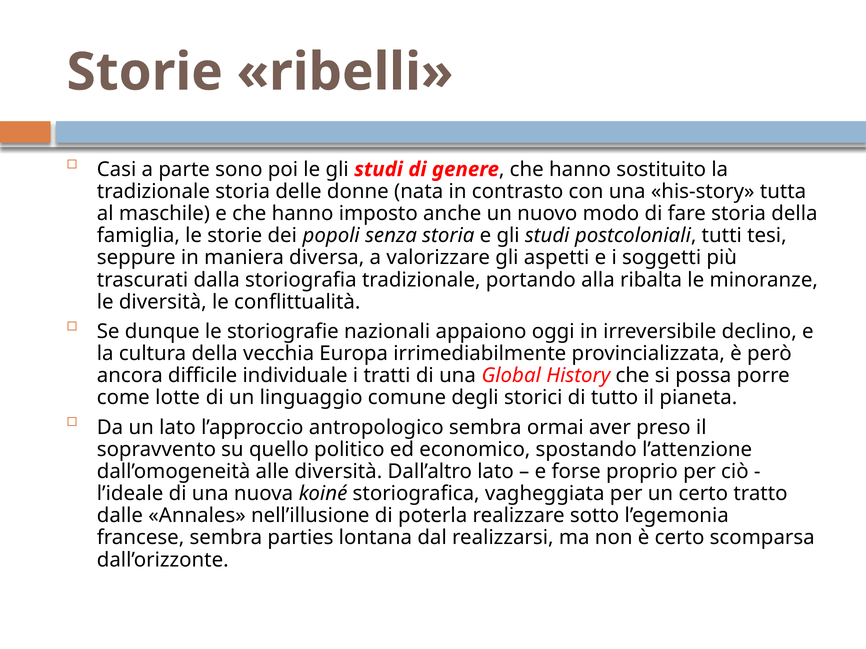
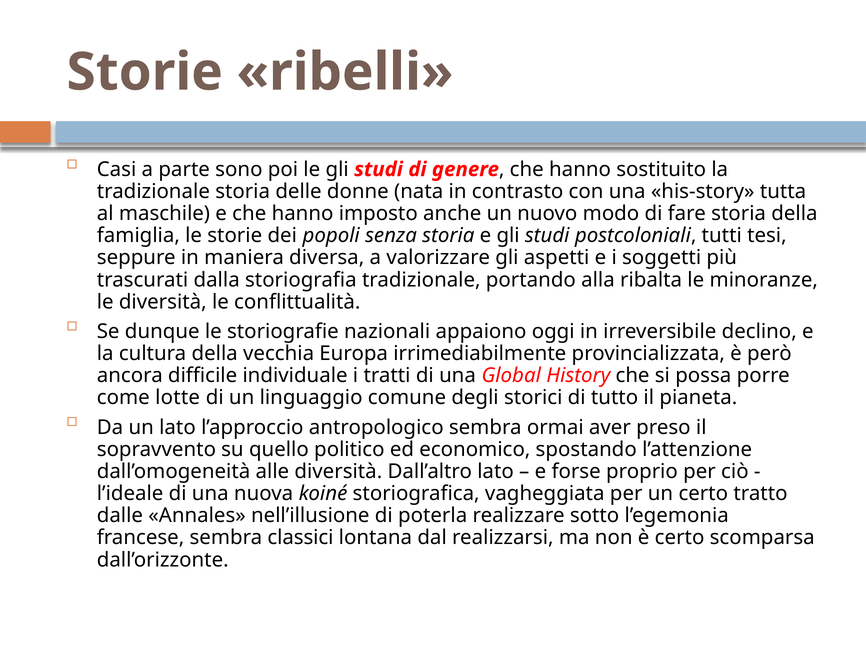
parties: parties -> classici
